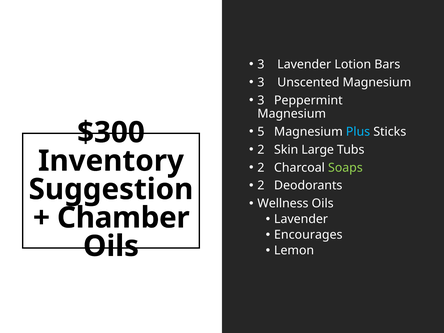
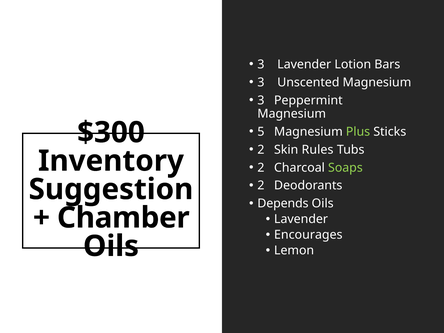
Plus colour: light blue -> light green
Large: Large -> Rules
Wellness: Wellness -> Depends
